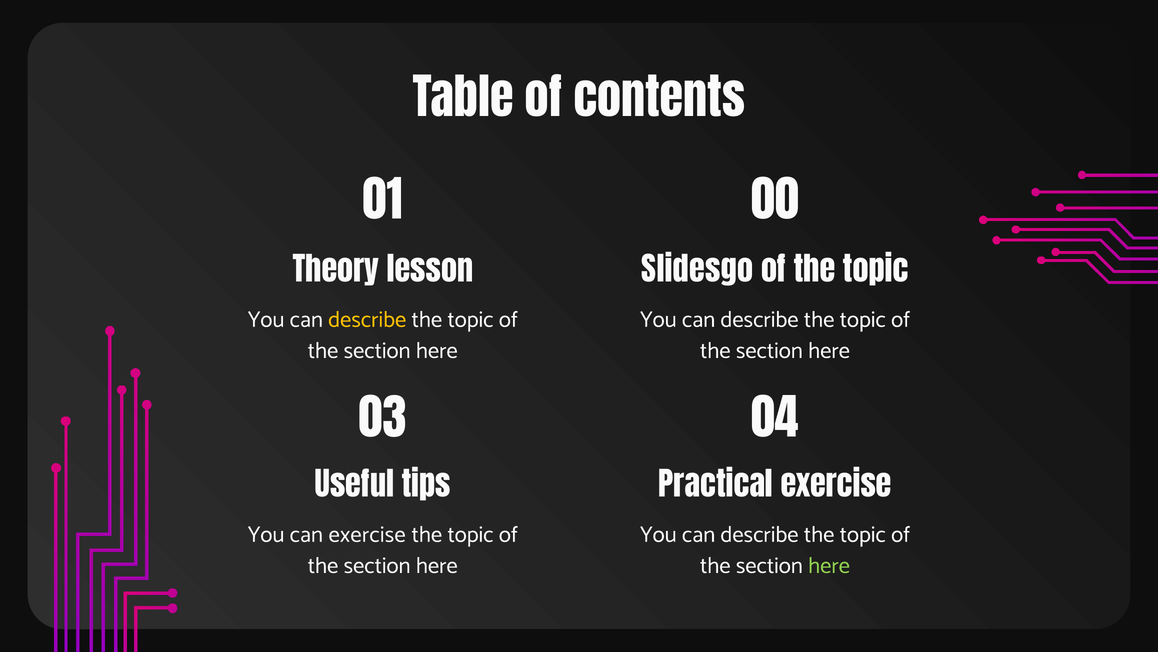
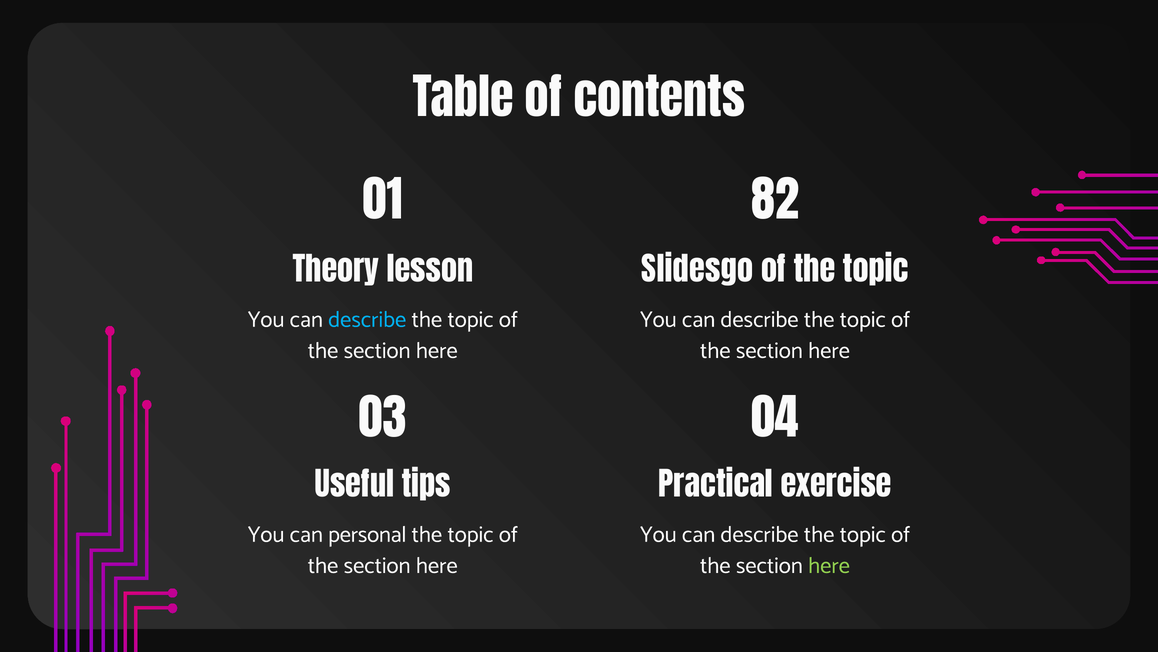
00: 00 -> 82
describe at (367, 319) colour: yellow -> light blue
can exercise: exercise -> personal
